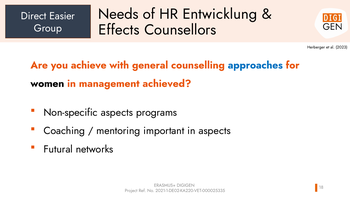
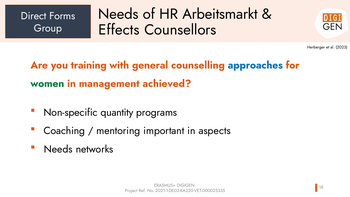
Entwicklung: Entwicklung -> Arbeitsmarkt
Easier: Easier -> Forms
achieve: achieve -> training
women colour: black -> green
Non-specific aspects: aspects -> quantity
Futural at (58, 149): Futural -> Needs
